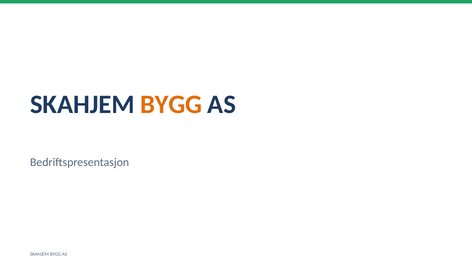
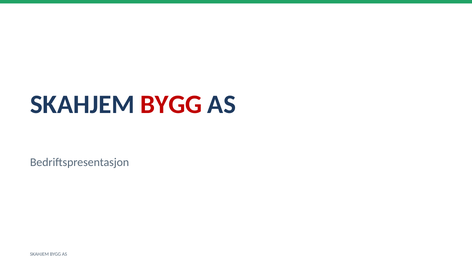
BYGG at (171, 105) colour: orange -> red
